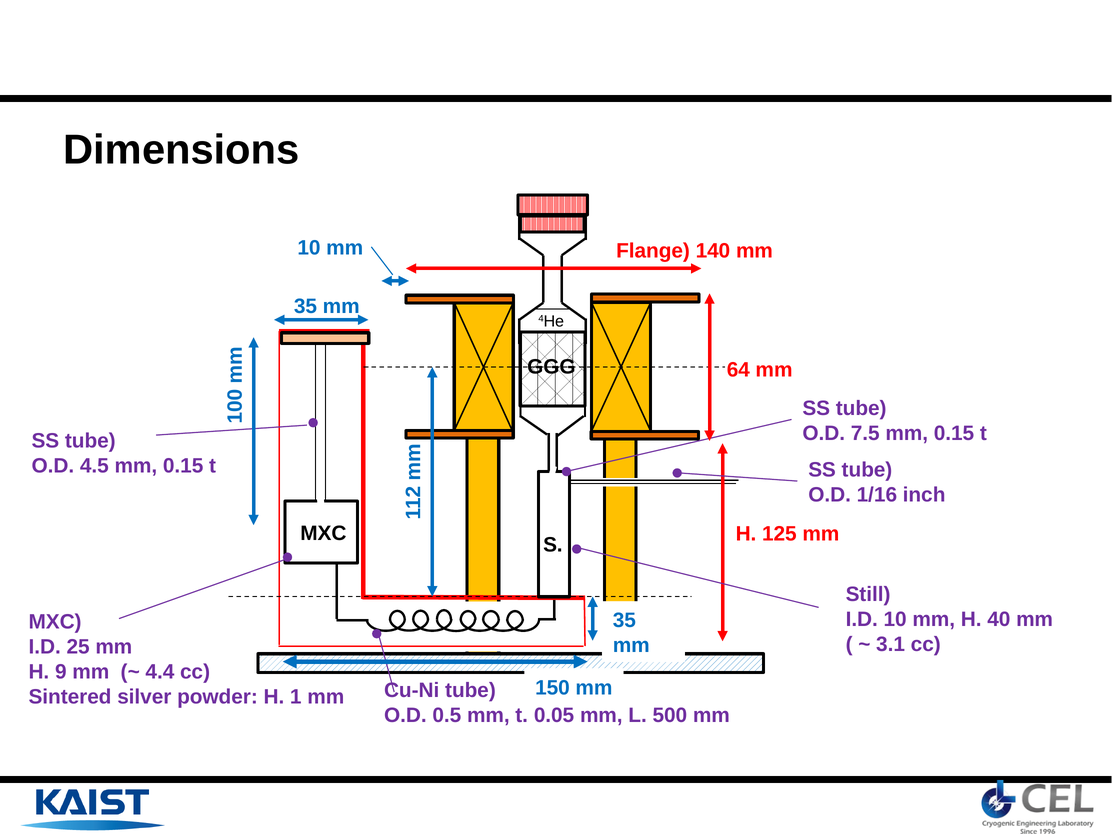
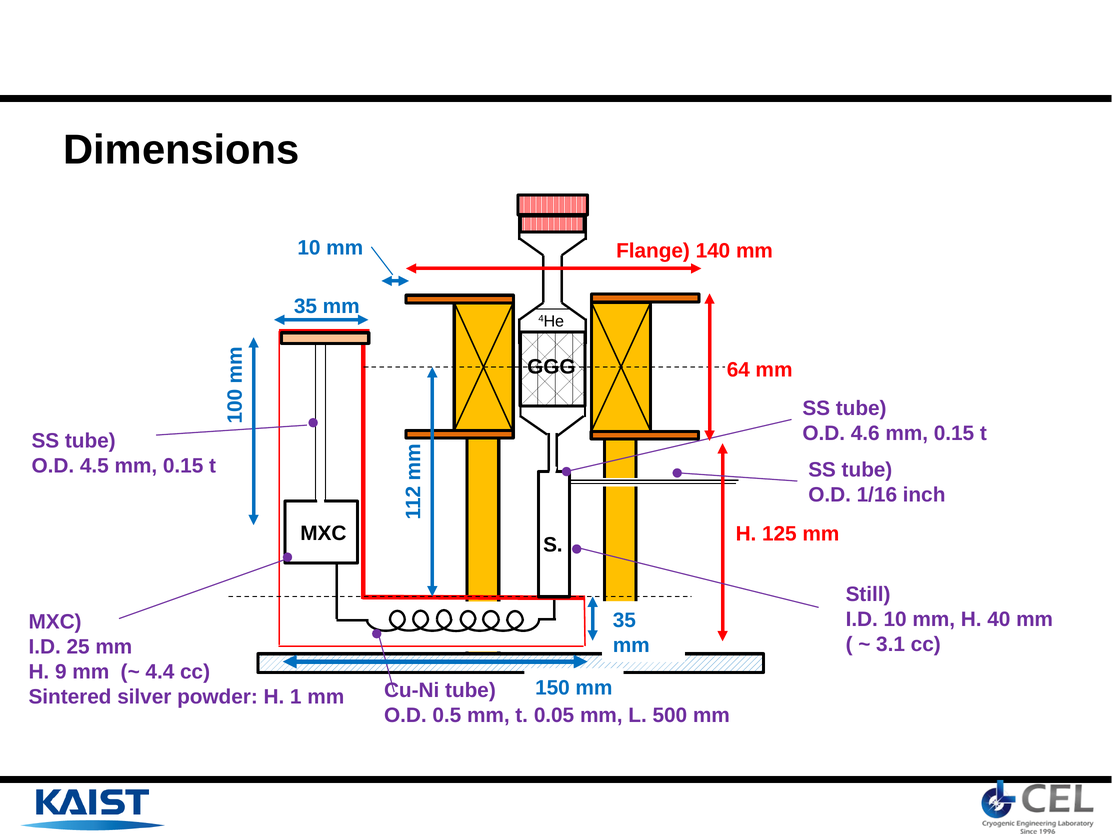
7.5: 7.5 -> 4.6
